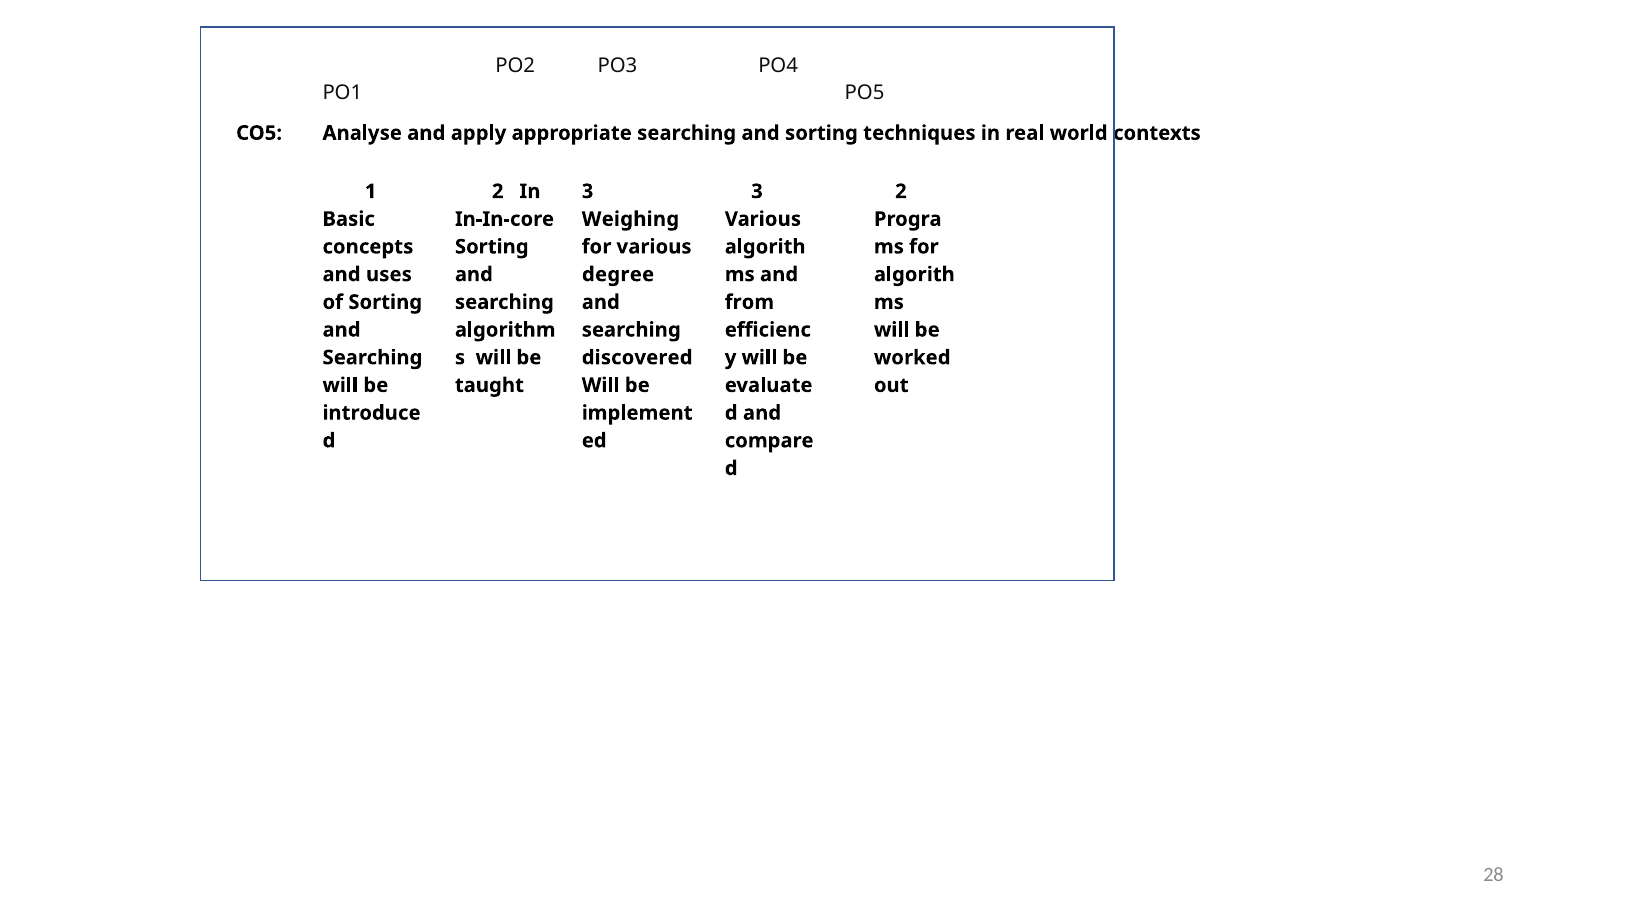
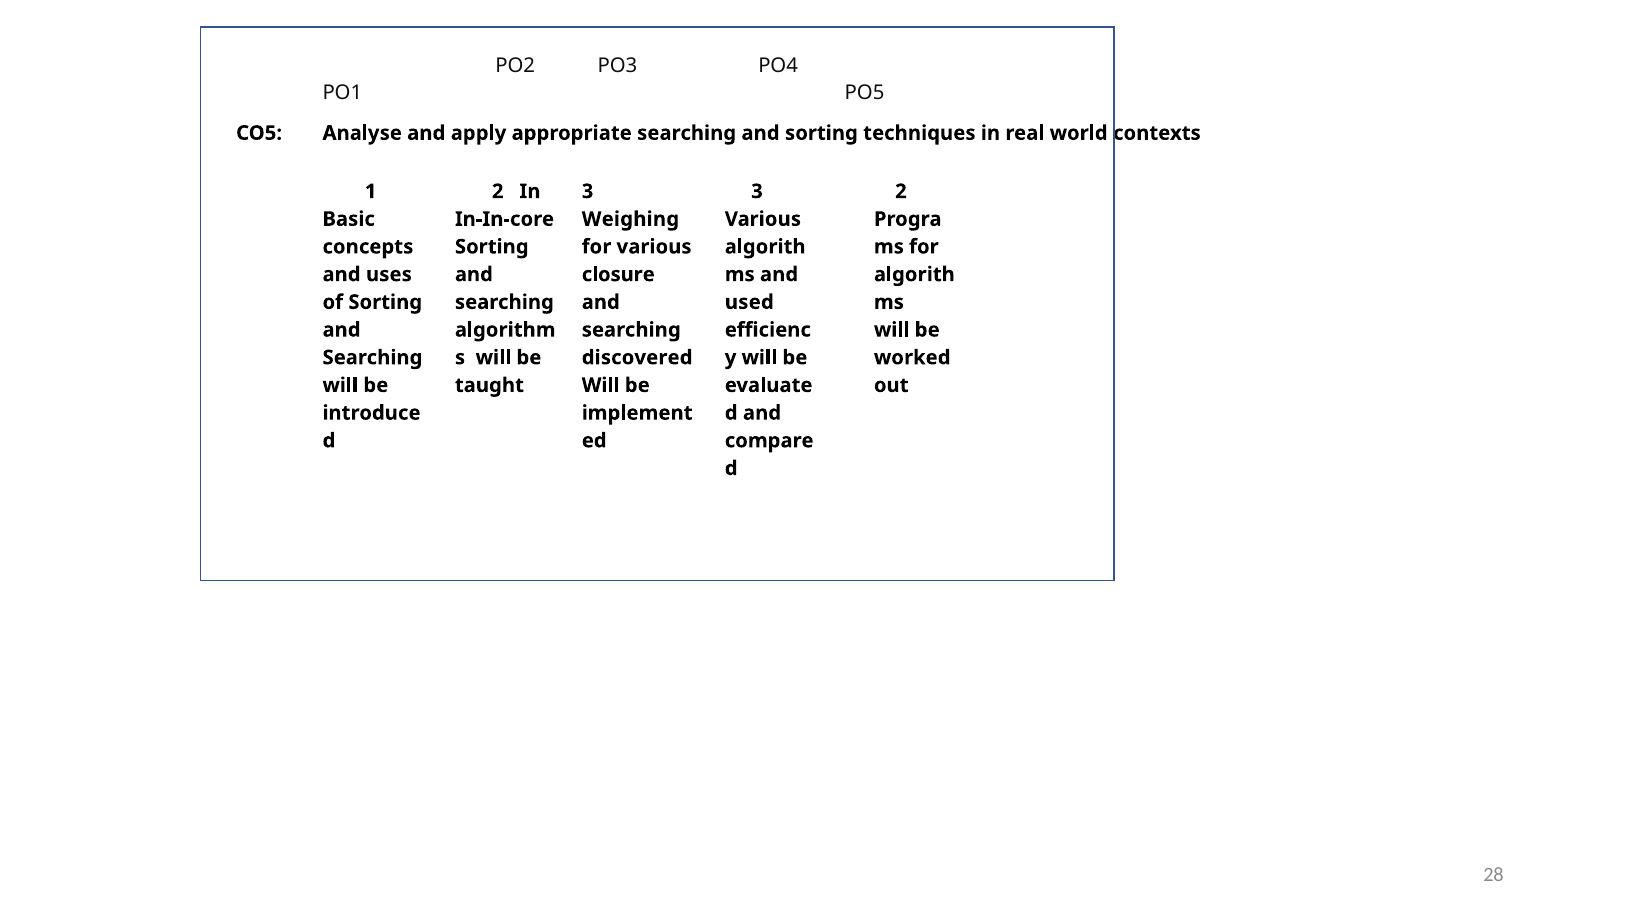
degree: degree -> closure
from: from -> used
